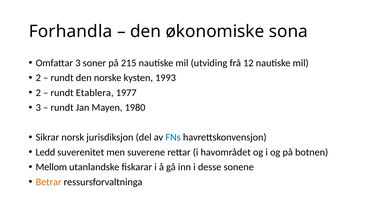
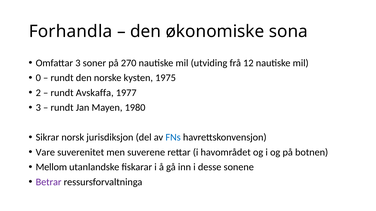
215: 215 -> 270
2 at (38, 78): 2 -> 0
1993: 1993 -> 1975
Etablera: Etablera -> Avskaffa
Ledd: Ledd -> Vare
Betrar colour: orange -> purple
